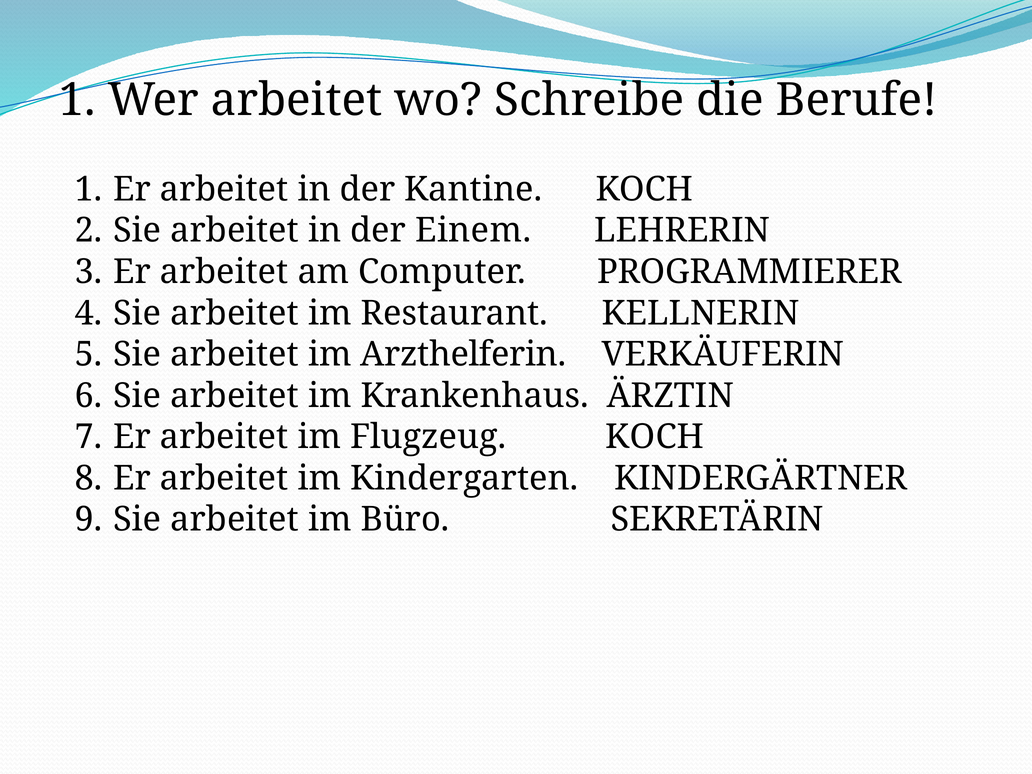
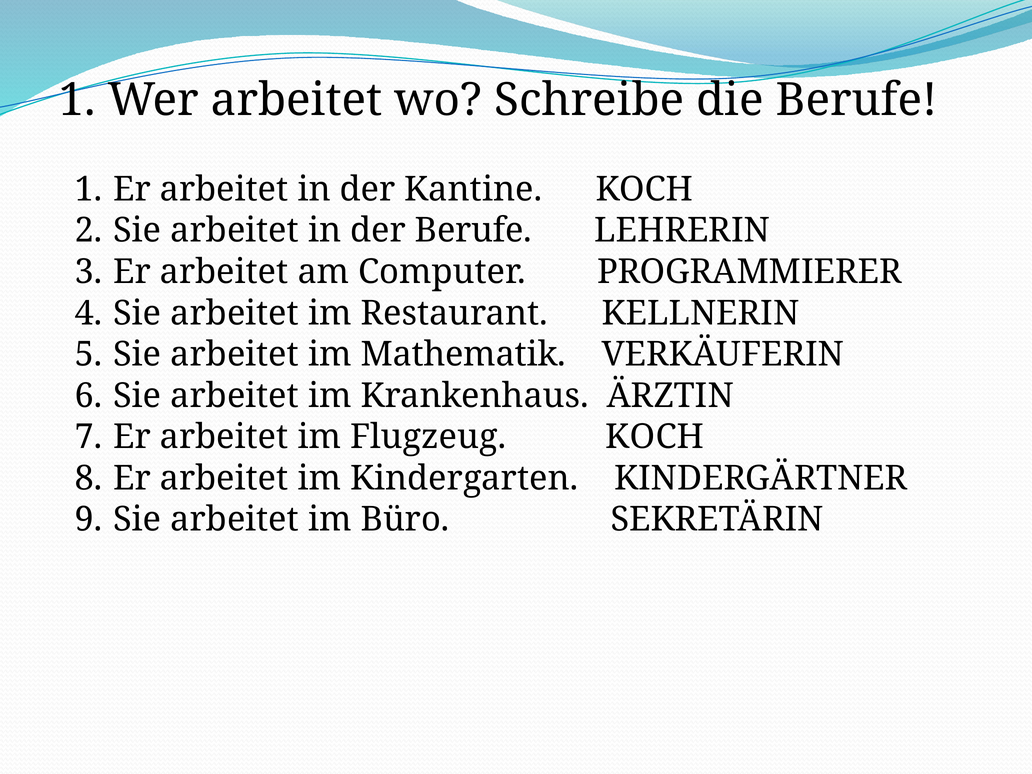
der Einem: Einem -> Berufe
Arzthelferin: Arzthelferin -> Mathematik
